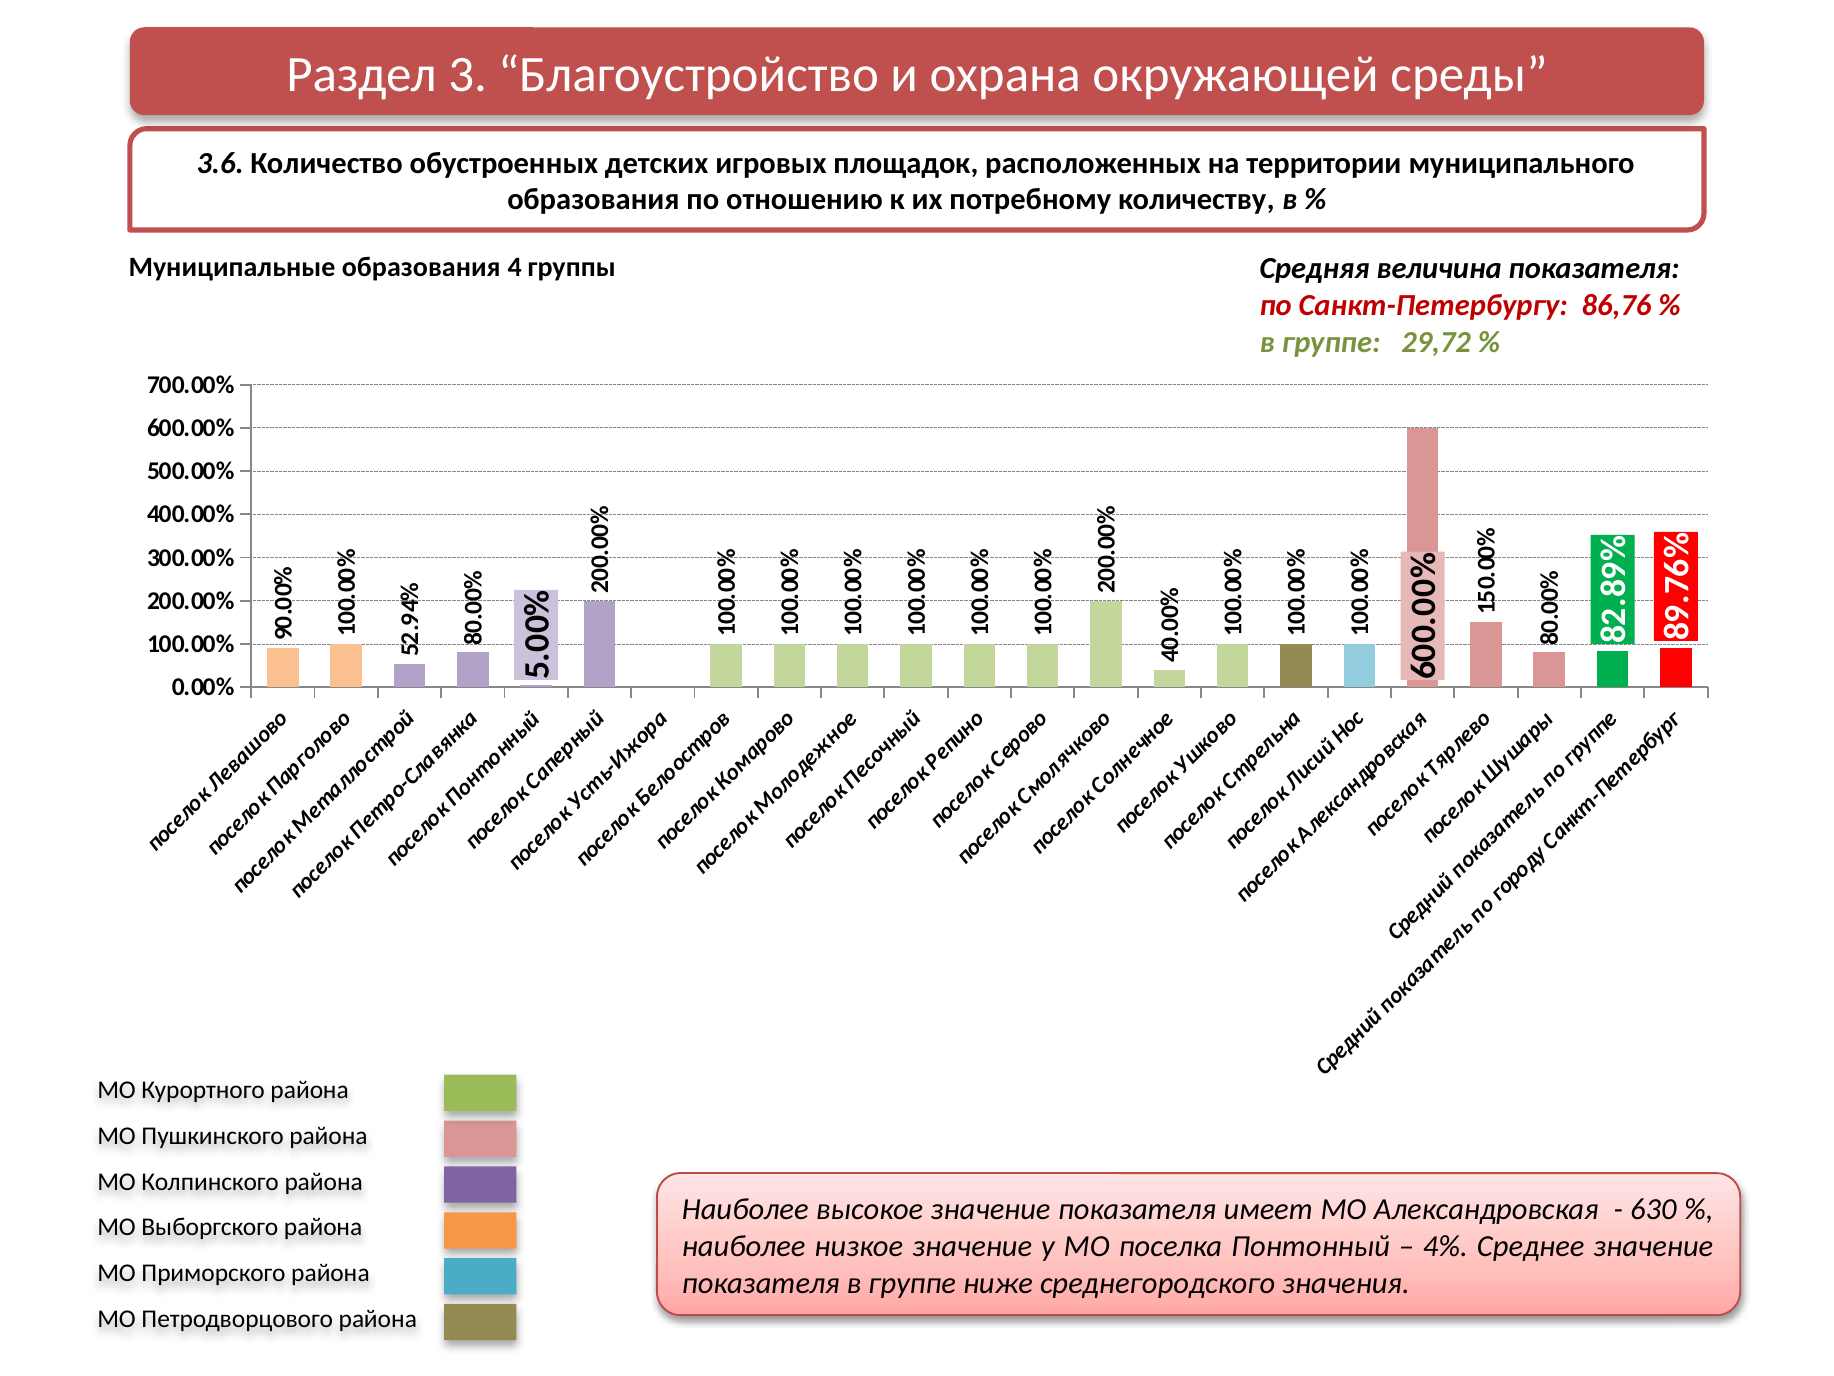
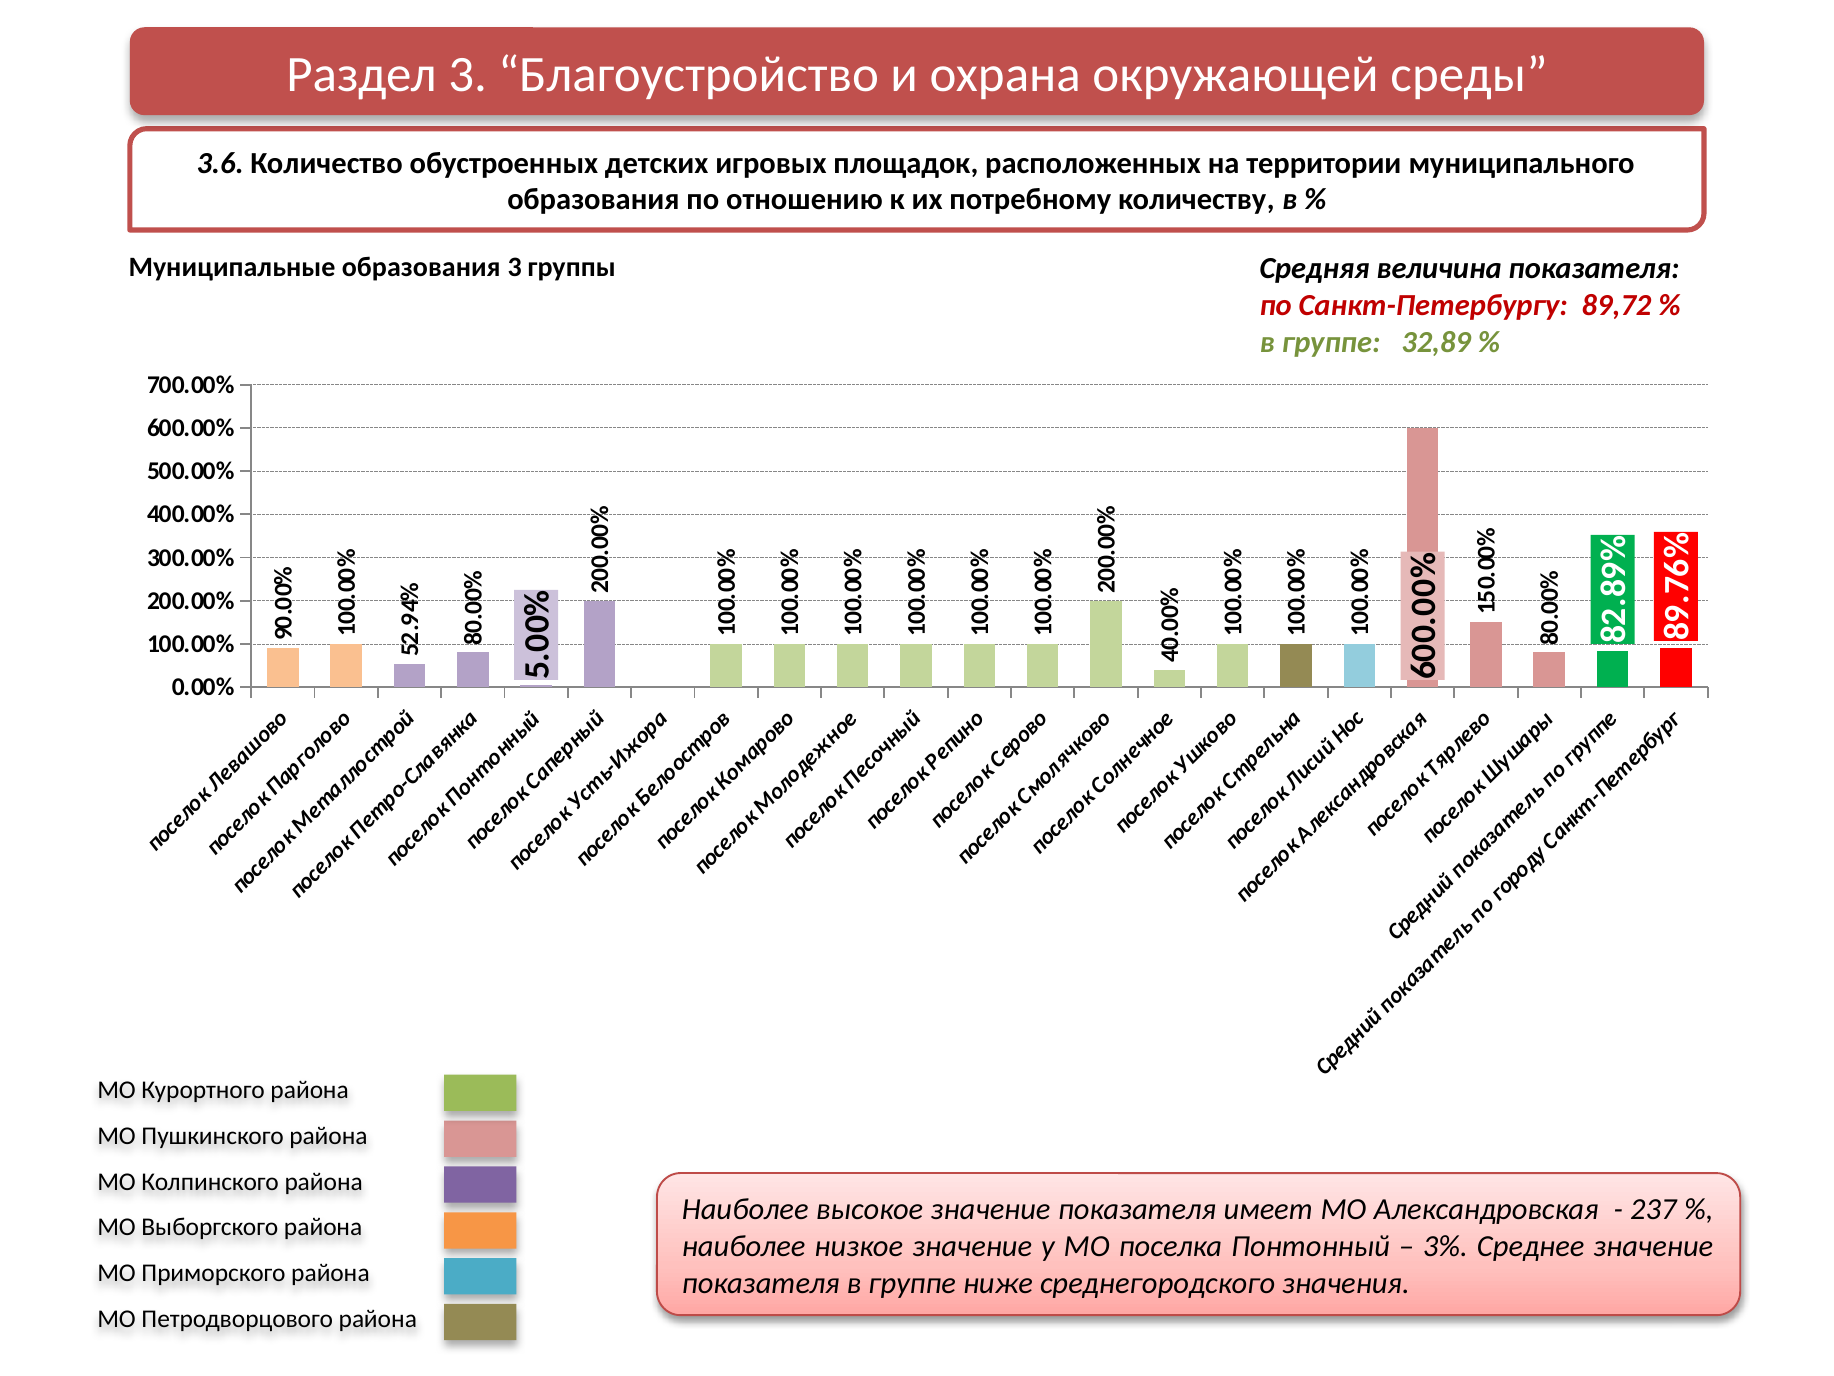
образования 4: 4 -> 3
86,76: 86,76 -> 89,72
29,72: 29,72 -> 32,89
630: 630 -> 237
4%: 4% -> 3%
